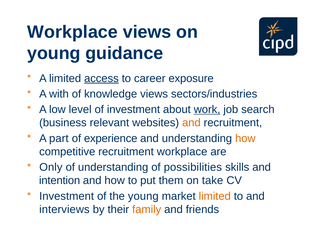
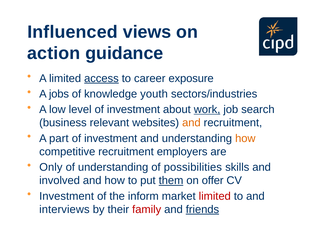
Workplace at (73, 32): Workplace -> Influenced
young at (54, 53): young -> action
with: with -> jobs
knowledge views: views -> youth
experience at (111, 138): experience -> investment
recruitment workplace: workplace -> employers
intention: intention -> involved
them underline: none -> present
take: take -> offer
the young: young -> inform
limited at (215, 196) colour: orange -> red
family colour: orange -> red
friends underline: none -> present
